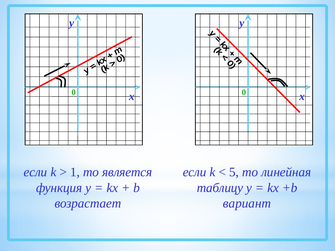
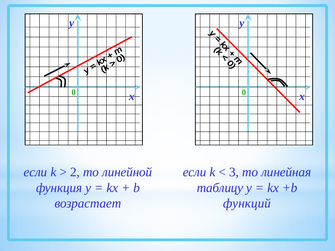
1: 1 -> 2
является: является -> линейной
5: 5 -> 3
вариант: вариант -> функций
